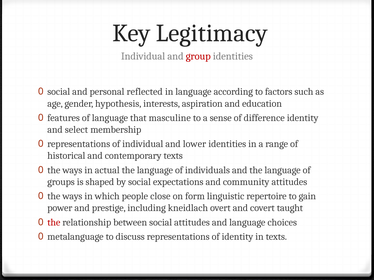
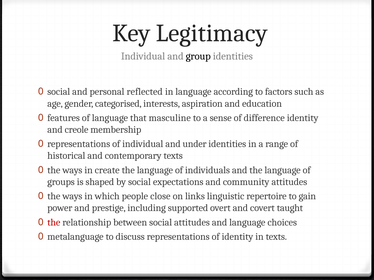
group colour: red -> black
hypothesis: hypothesis -> categorised
select: select -> creole
lower: lower -> under
actual: actual -> create
form: form -> links
kneidlach: kneidlach -> supported
